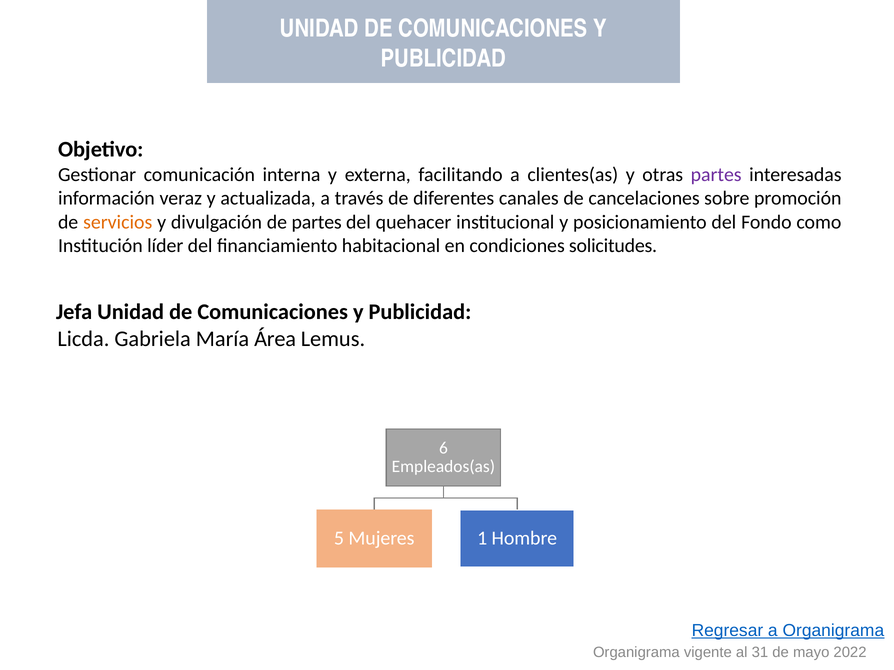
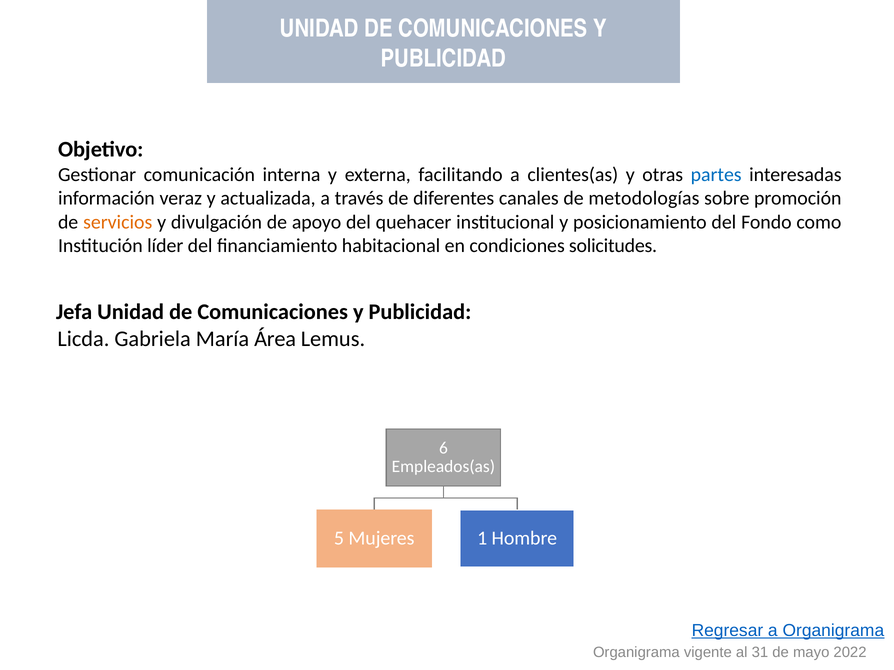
partes at (716, 175) colour: purple -> blue
cancelaciones: cancelaciones -> metodologías
de partes: partes -> apoyo
